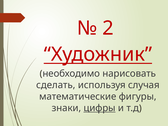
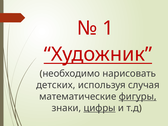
2: 2 -> 1
сделать: сделать -> детских
фигуры underline: none -> present
